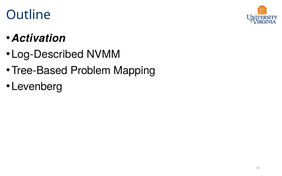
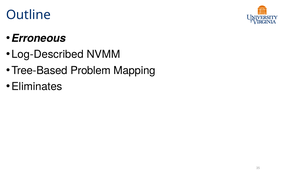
Activation: Activation -> Erroneous
Levenberg: Levenberg -> Eliminates
